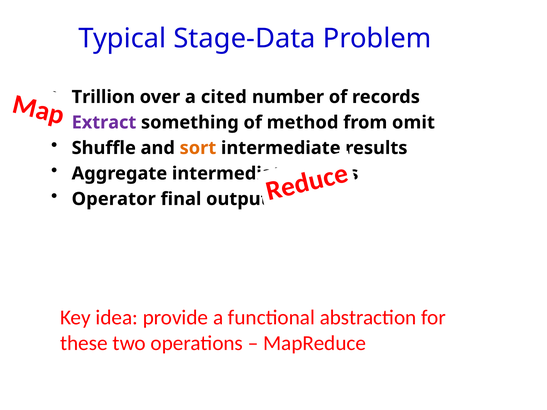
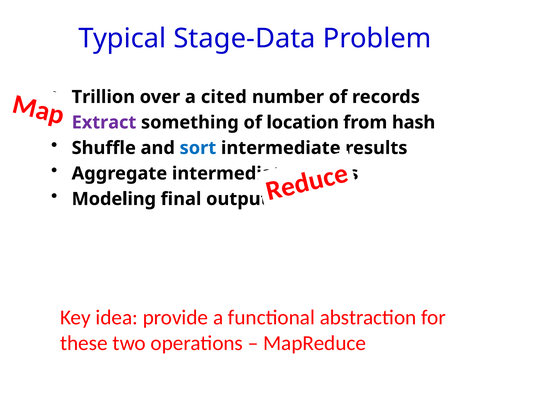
method: method -> location
omit: omit -> hash
sort colour: orange -> blue
Operator: Operator -> Modeling
